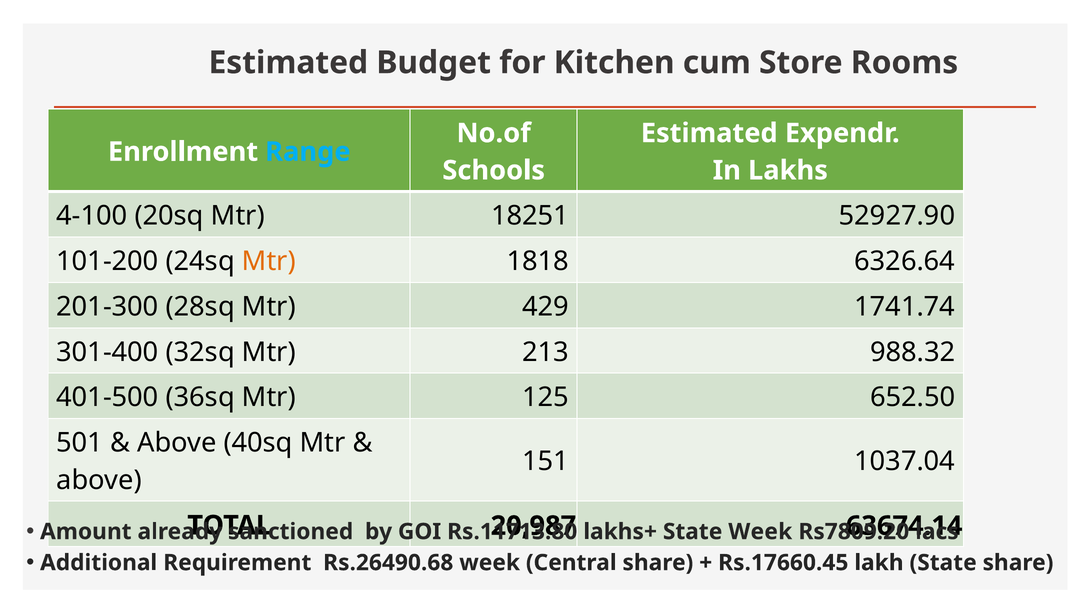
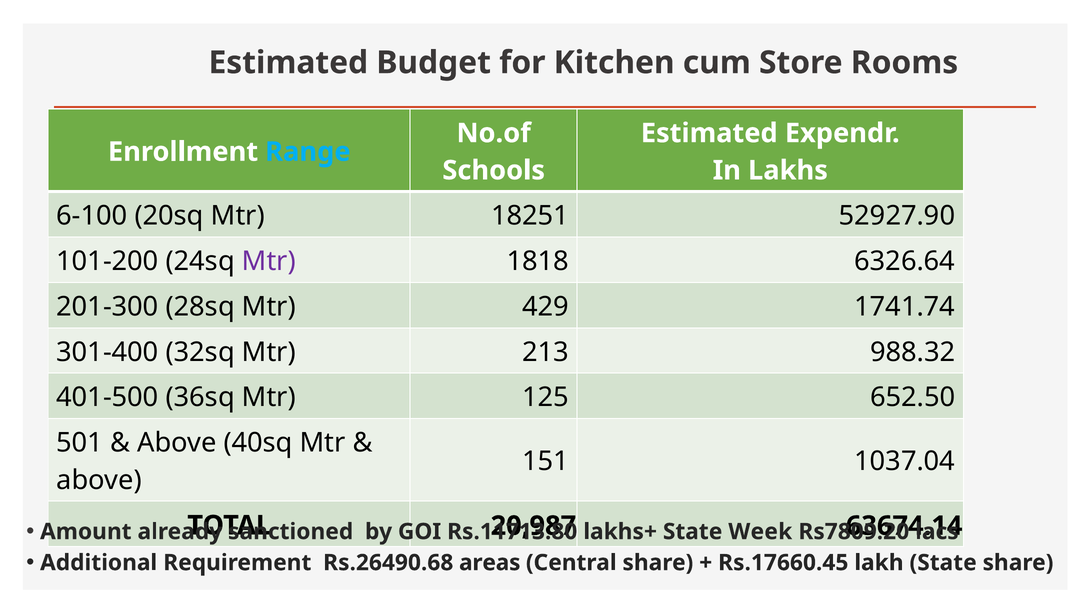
4-100: 4-100 -> 6-100
Mtr at (269, 261) colour: orange -> purple
Rs.26490.68 week: week -> areas
